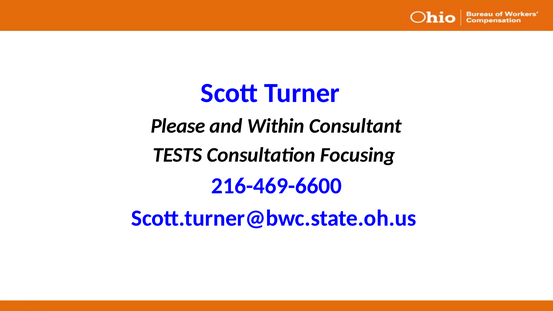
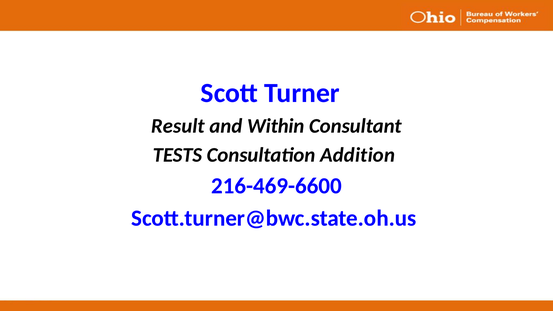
Please: Please -> Result
Focusing: Focusing -> Addition
